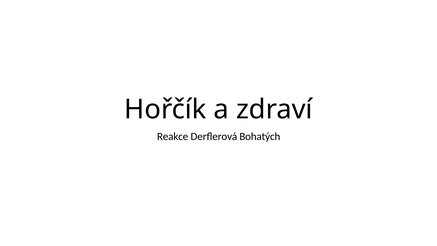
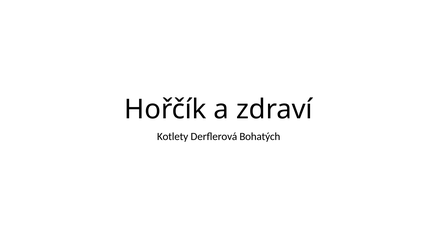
Reakce: Reakce -> Kotlety
